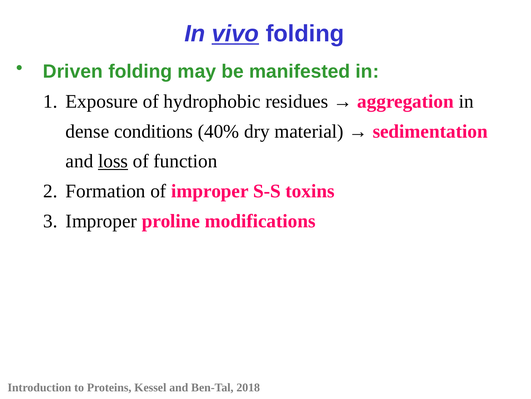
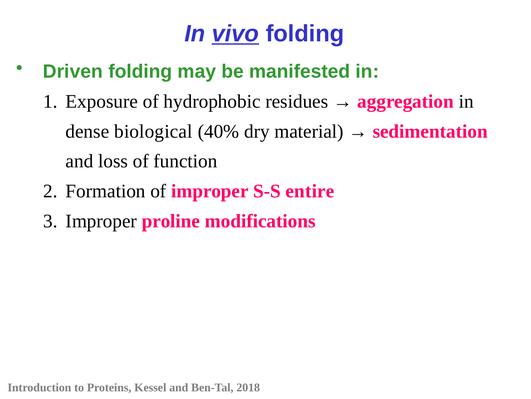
conditions: conditions -> biological
loss underline: present -> none
toxins: toxins -> entire
